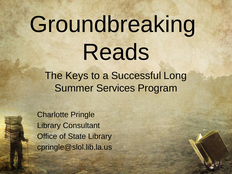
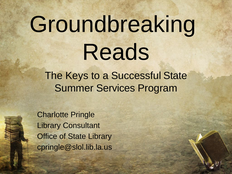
Successful Long: Long -> State
